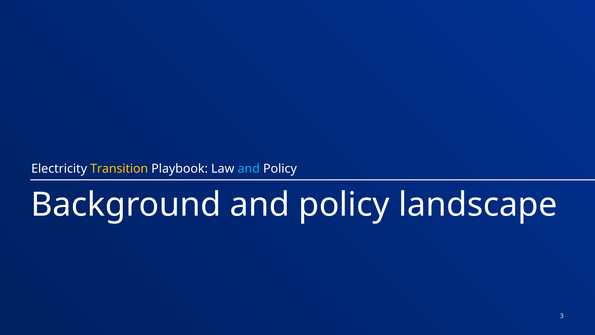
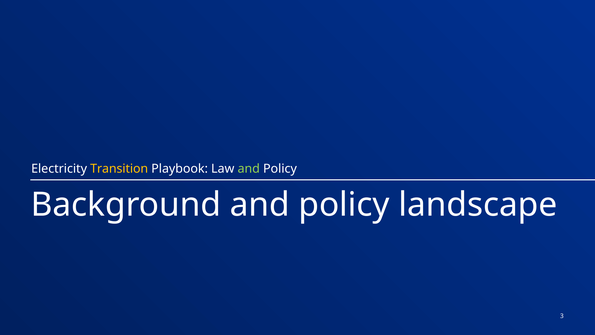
and at (249, 169) colour: light blue -> light green
